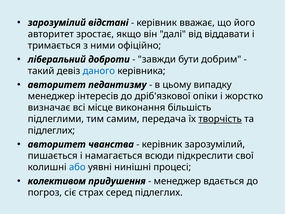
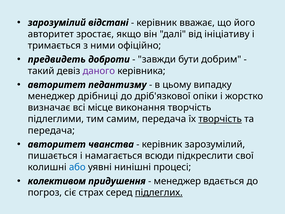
віддавати: віддавати -> ініціативу
ліберальний: ліберальний -> предвидеть
даного colour: blue -> purple
інтересів: інтересів -> дрібниці
виконання більшість: більшість -> творчість
підлеглих at (51, 130): підлеглих -> передача
підлеглих at (159, 192) underline: none -> present
